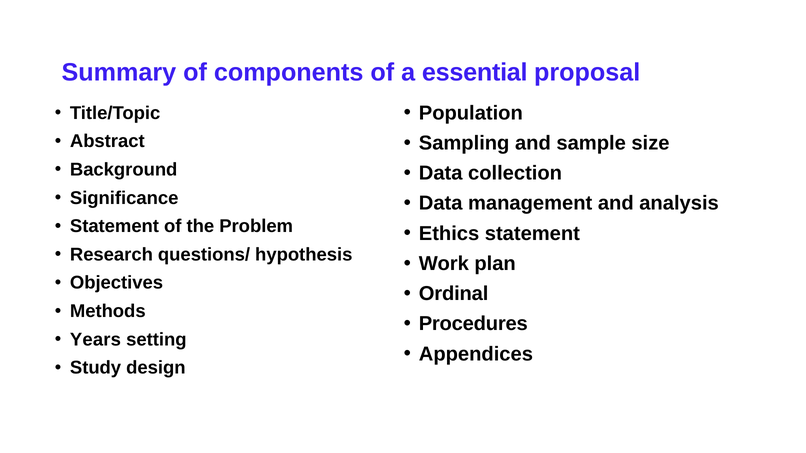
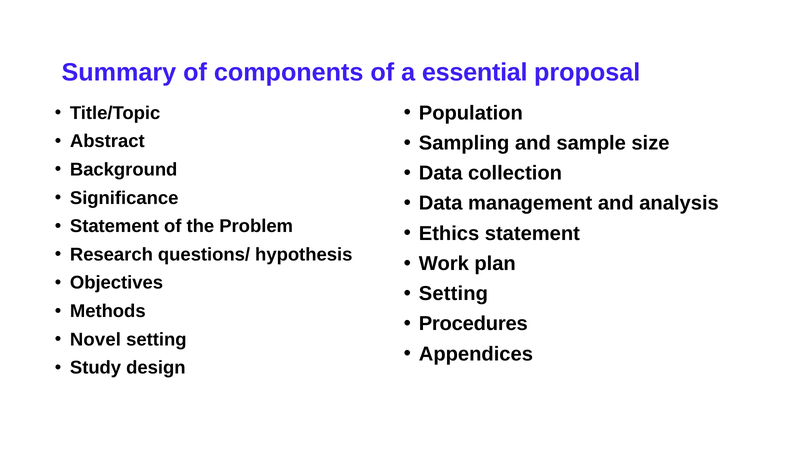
Ordinal at (454, 294): Ordinal -> Setting
Years: Years -> Novel
